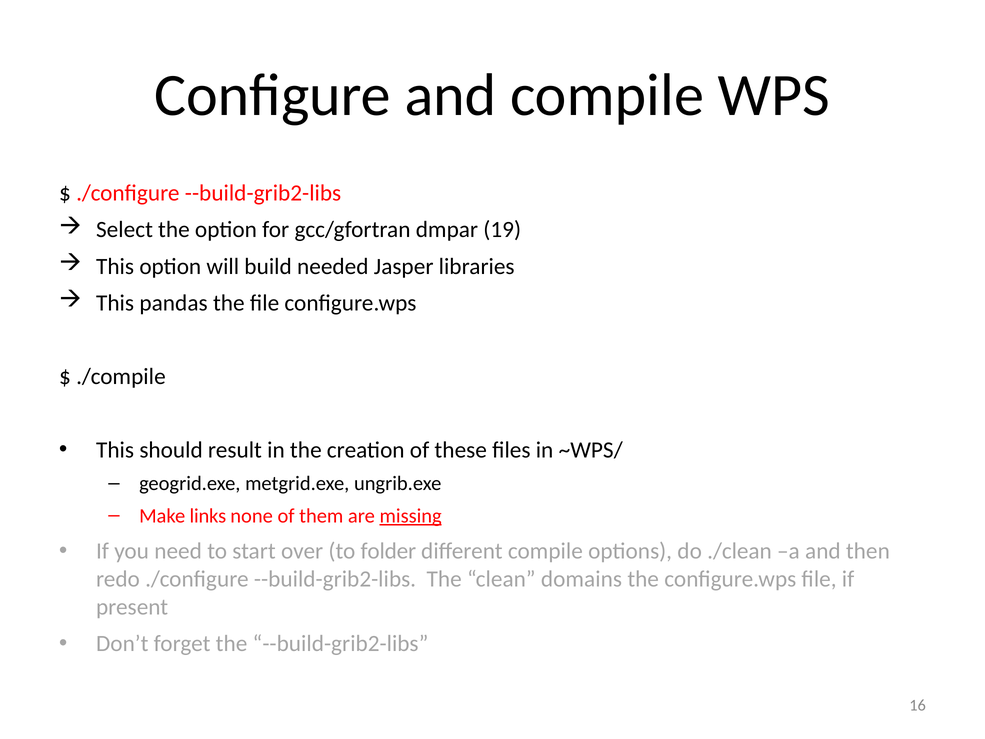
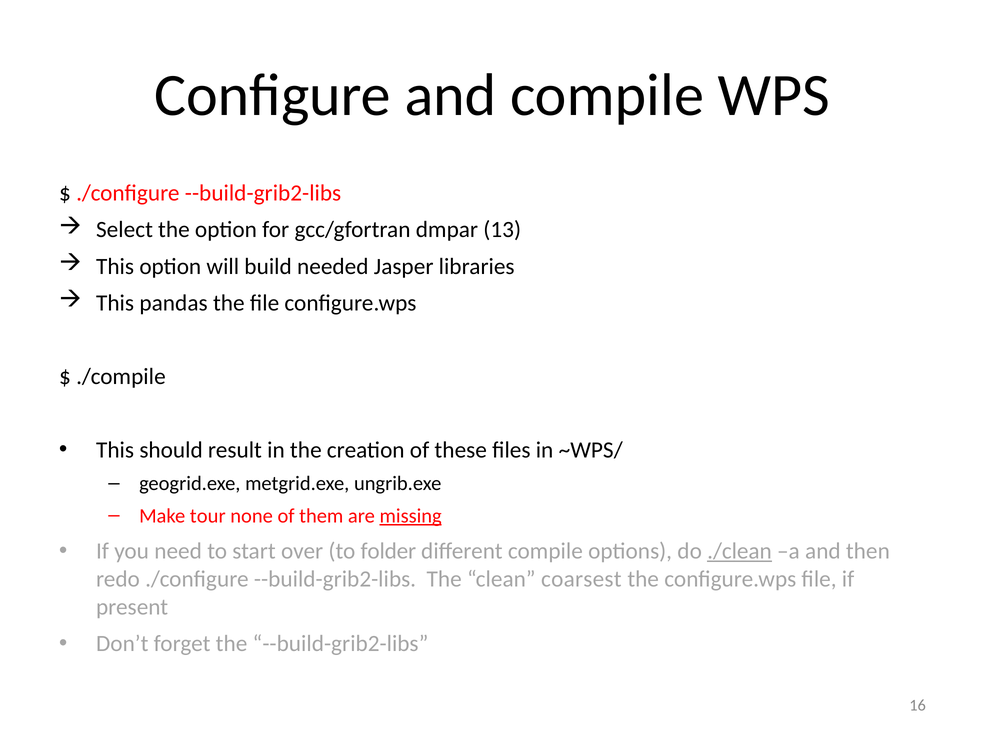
19: 19 -> 13
links: links -> tour
./clean underline: none -> present
domains: domains -> coarsest
